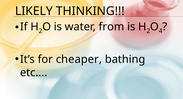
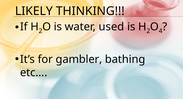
from: from -> used
cheaper: cheaper -> gambler
